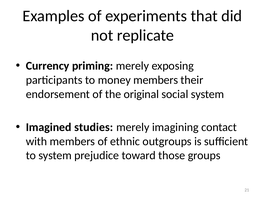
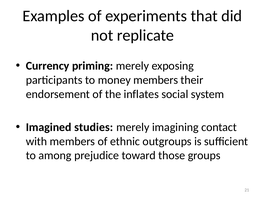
original: original -> inflates
to system: system -> among
